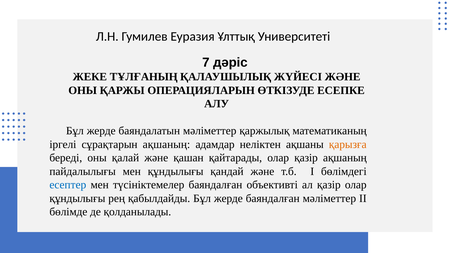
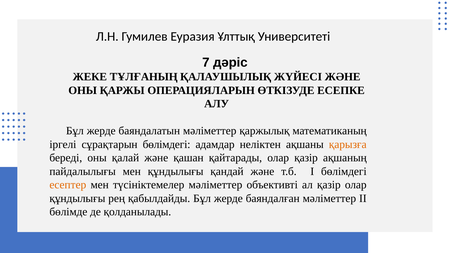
сұрақтарын ақшаның: ақшаның -> бөлімдегі
есептер colour: blue -> orange
түсініктемелер баяндалған: баяндалған -> мәліметтер
